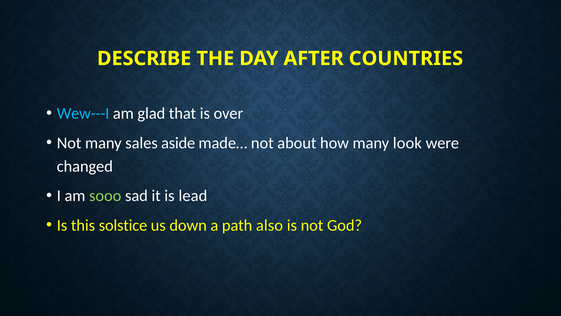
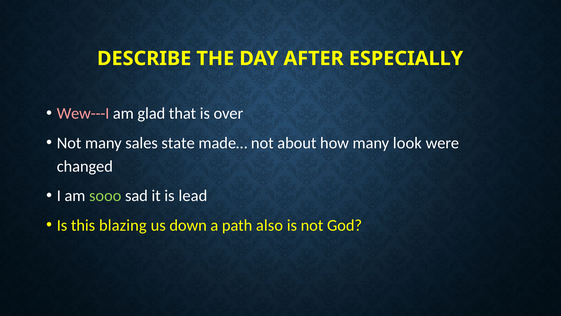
COUNTRIES: COUNTRIES -> ESPECIALLY
Wew---I colour: light blue -> pink
aside: aside -> state
solstice: solstice -> blazing
